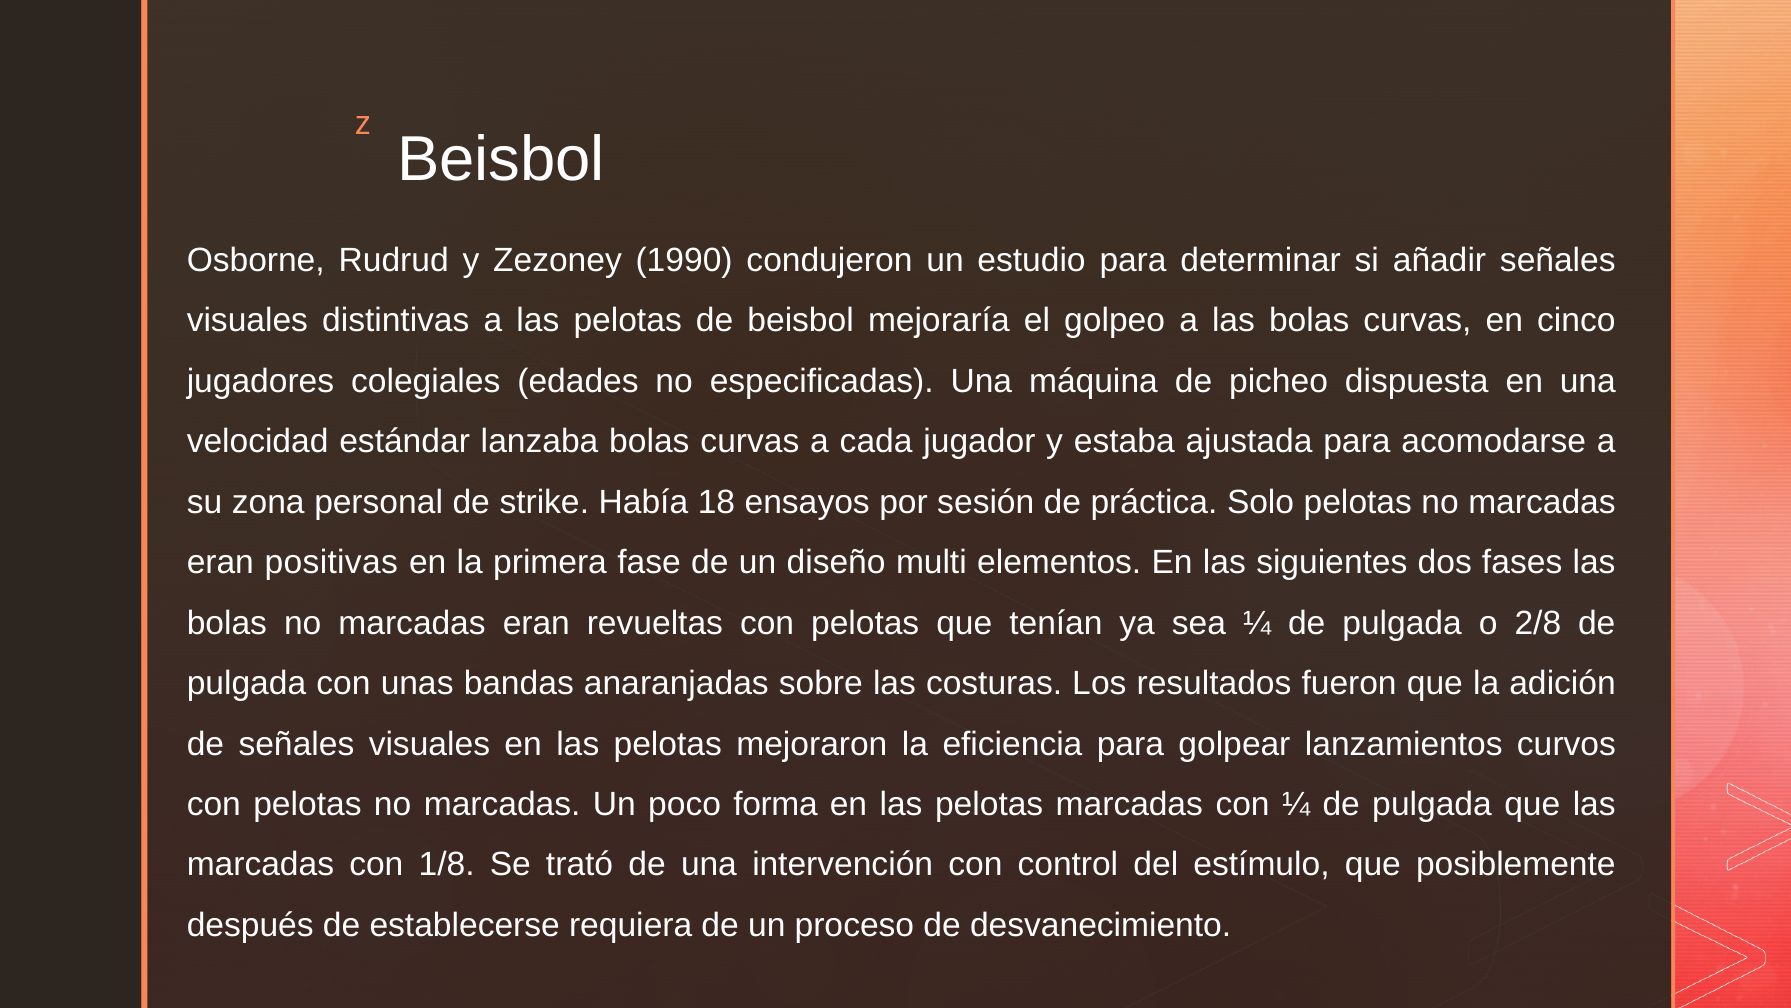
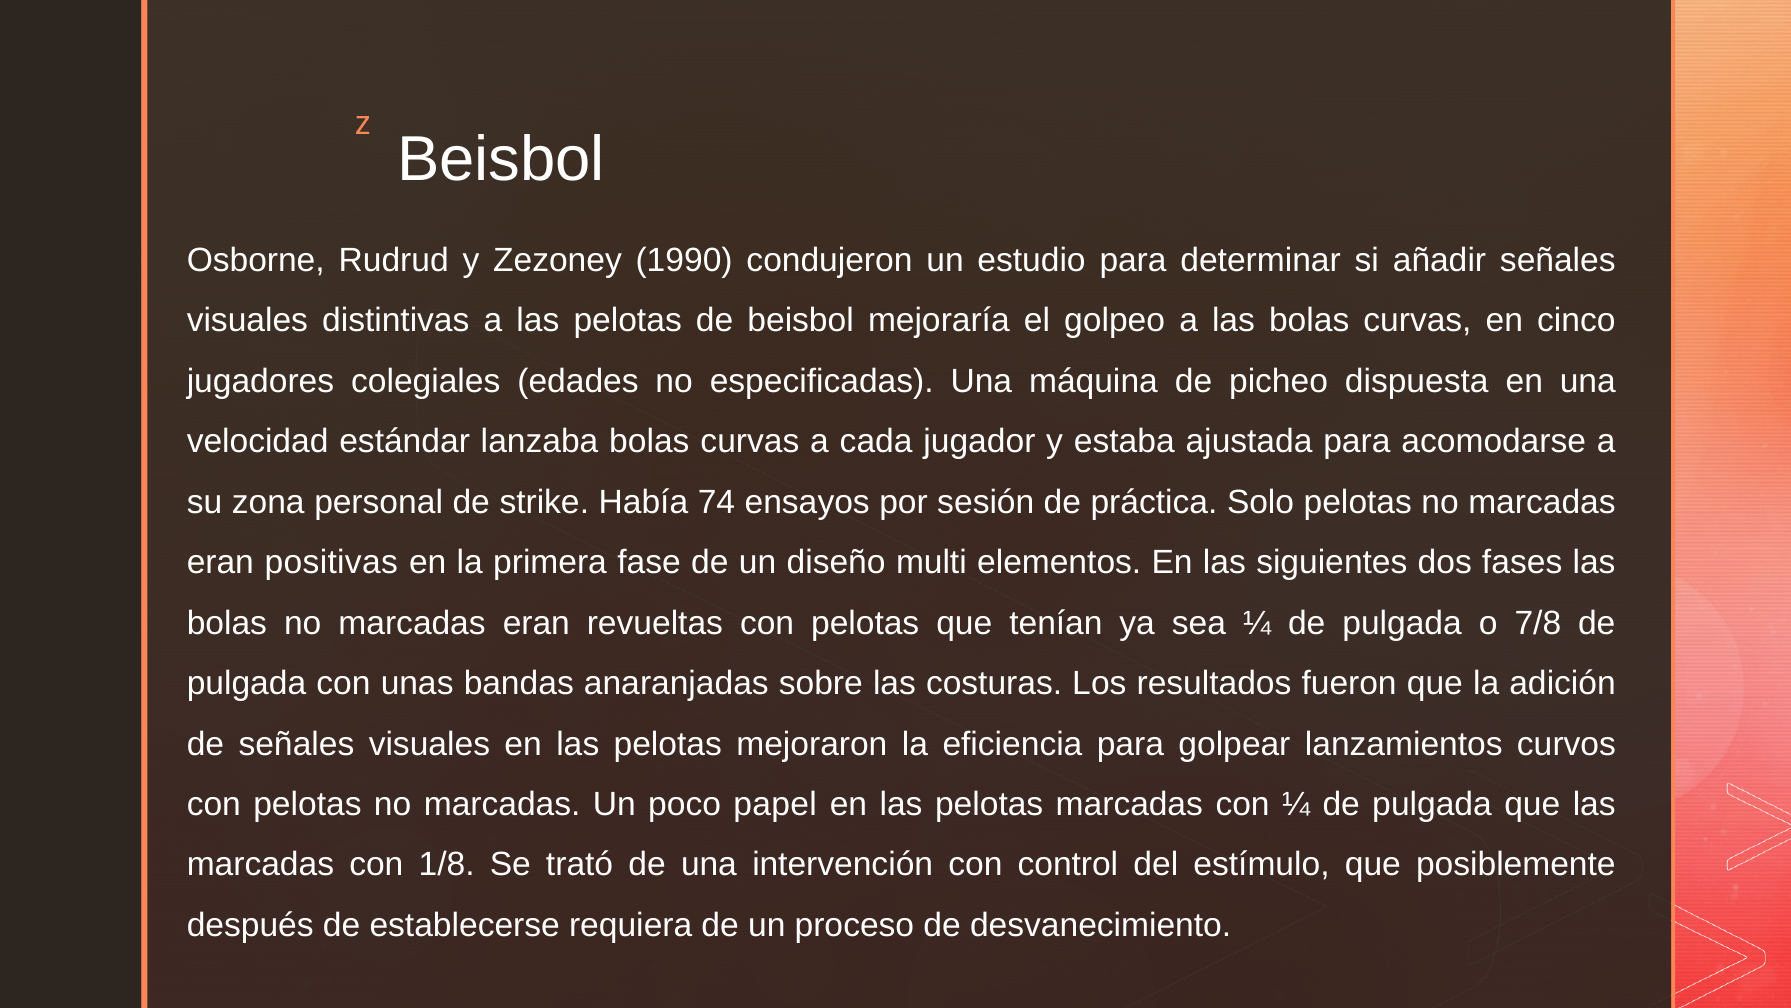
18: 18 -> 74
2/8: 2/8 -> 7/8
forma: forma -> papel
